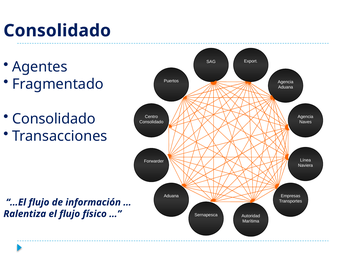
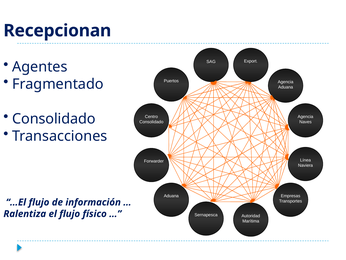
Consolidado at (57, 31): Consolidado -> Recepcionan
